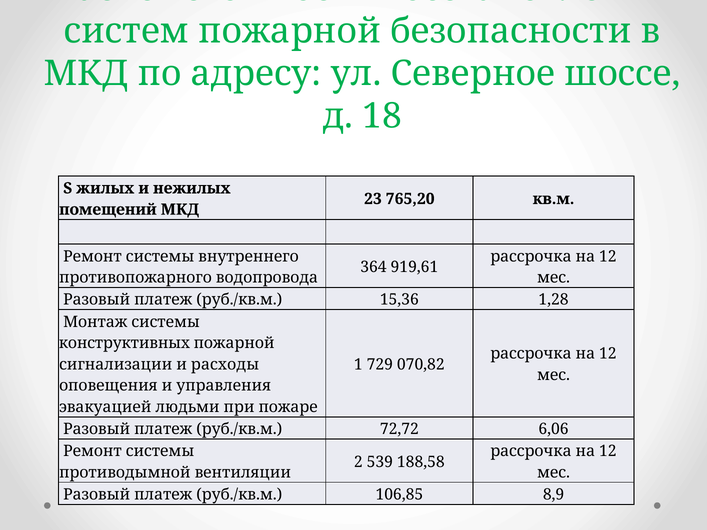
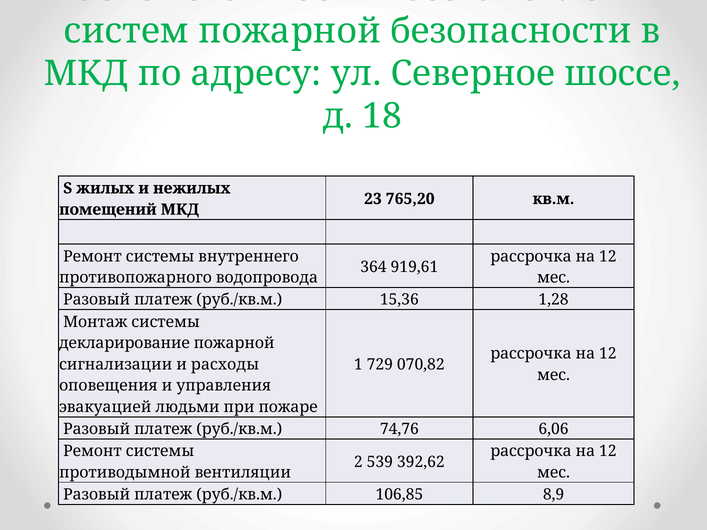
конструктивных: конструктивных -> декларирование
72,72: 72,72 -> 74,76
188,58: 188,58 -> 392,62
